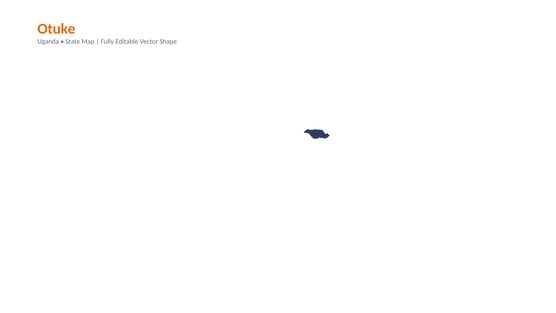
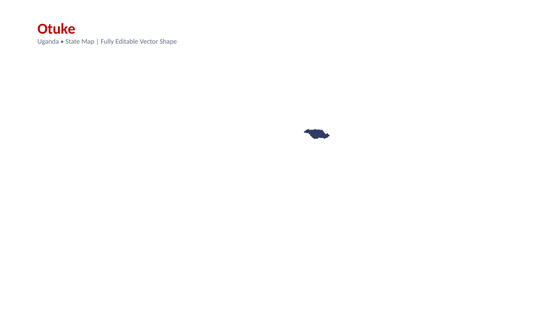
Otuke colour: orange -> red
